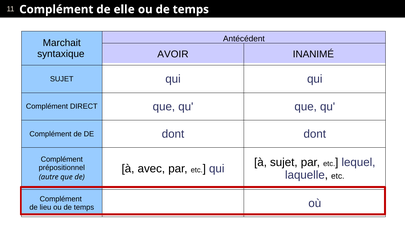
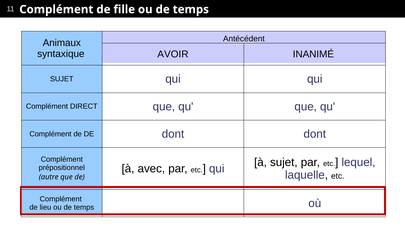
elle: elle -> fille
Marchait: Marchait -> Animaux
